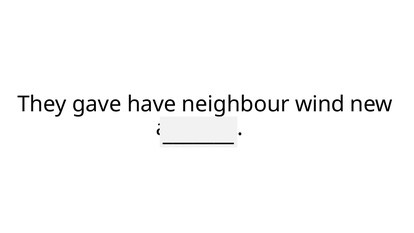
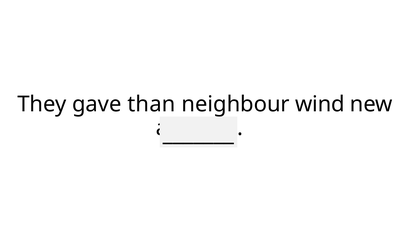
have: have -> than
